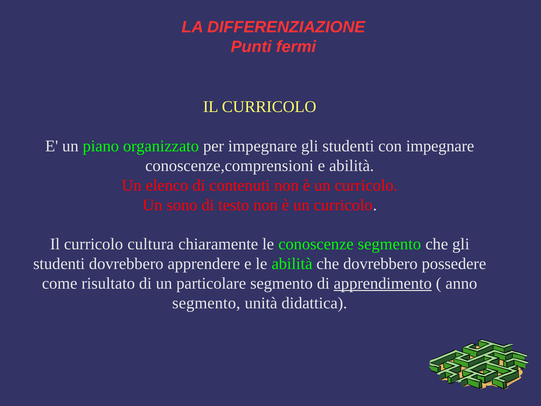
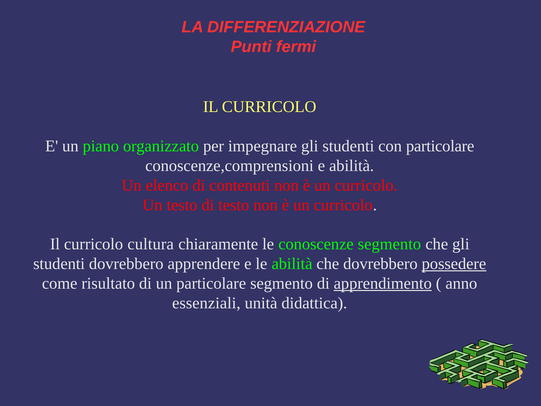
con impegnare: impegnare -> particolare
Un sono: sono -> testo
possedere underline: none -> present
segmento at (206, 303): segmento -> essenziali
